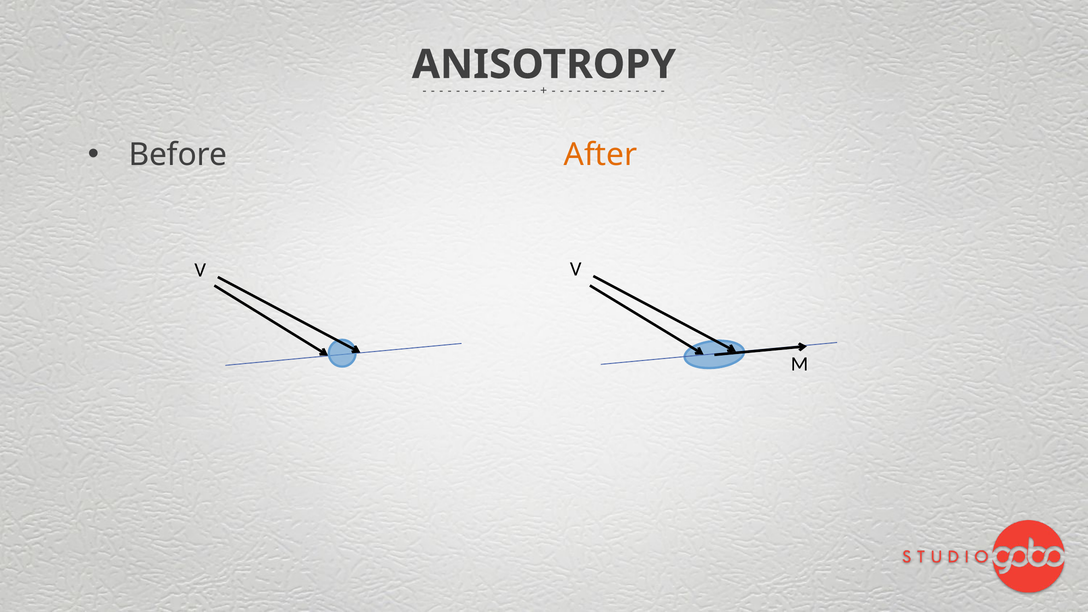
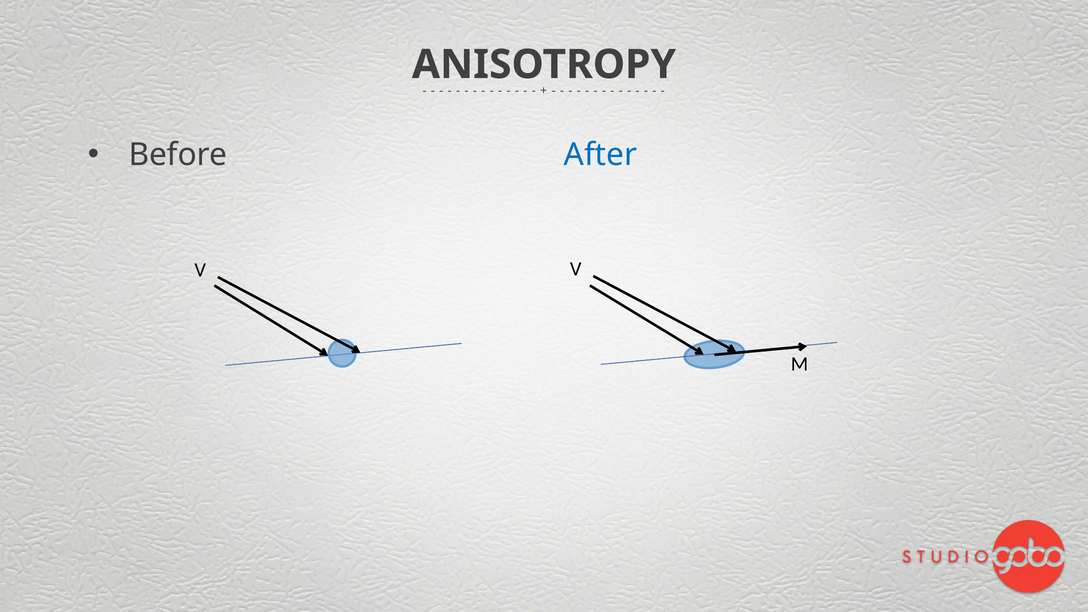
After colour: orange -> blue
